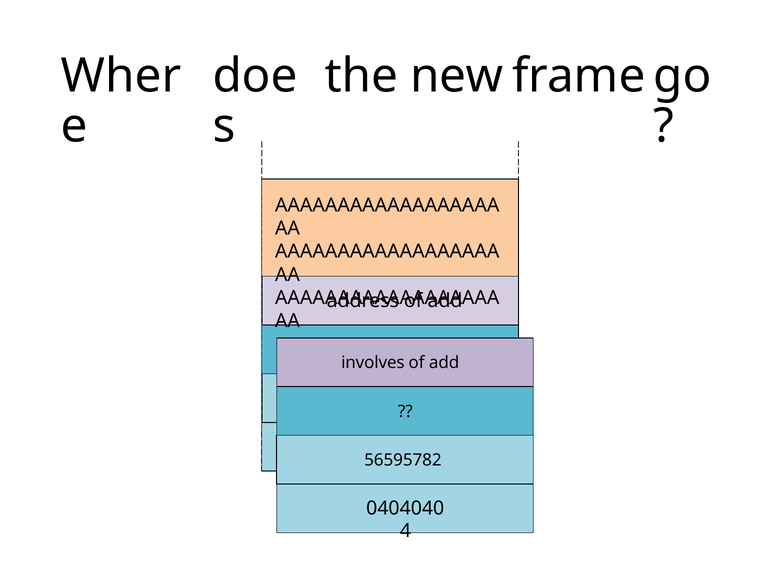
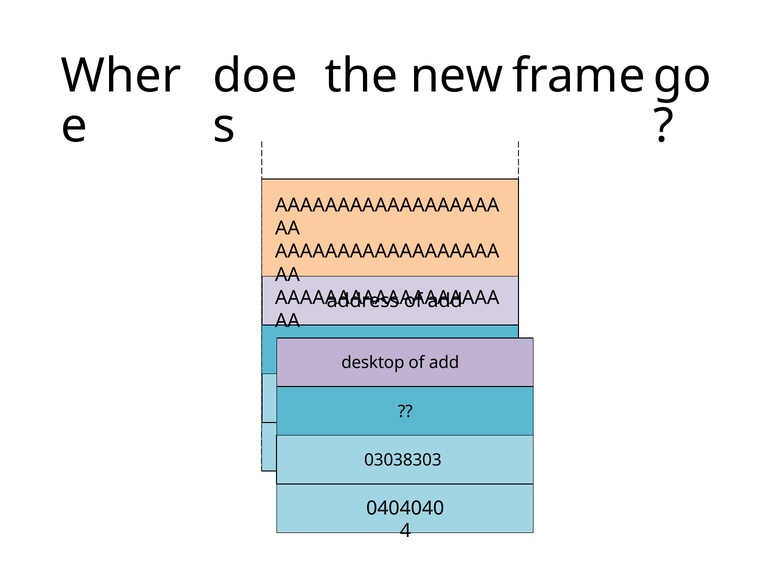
involves: involves -> desktop
56595782: 56595782 -> 03038303
